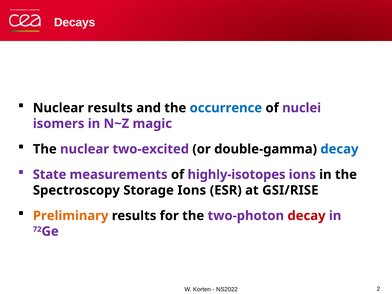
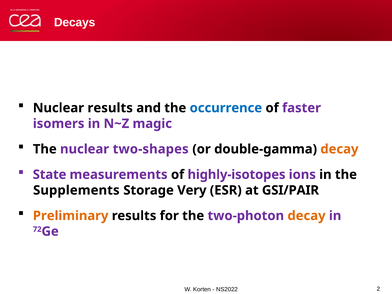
nuclei: nuclei -> faster
two-excited: two-excited -> two-shapes
decay at (339, 149) colour: blue -> orange
Spectroscopy: Spectroscopy -> Supplements
Storage Ions: Ions -> Very
GSI/RISE: GSI/RISE -> GSI/PAIR
decay at (306, 216) colour: red -> orange
